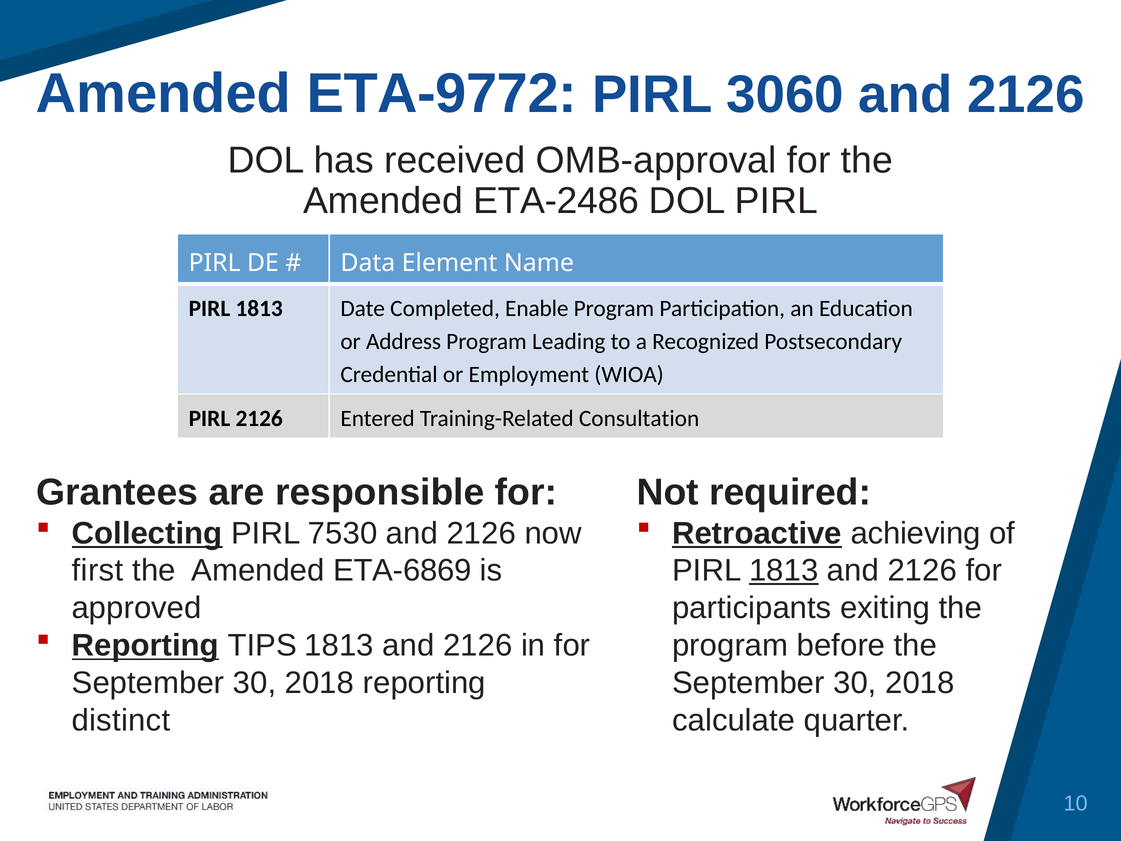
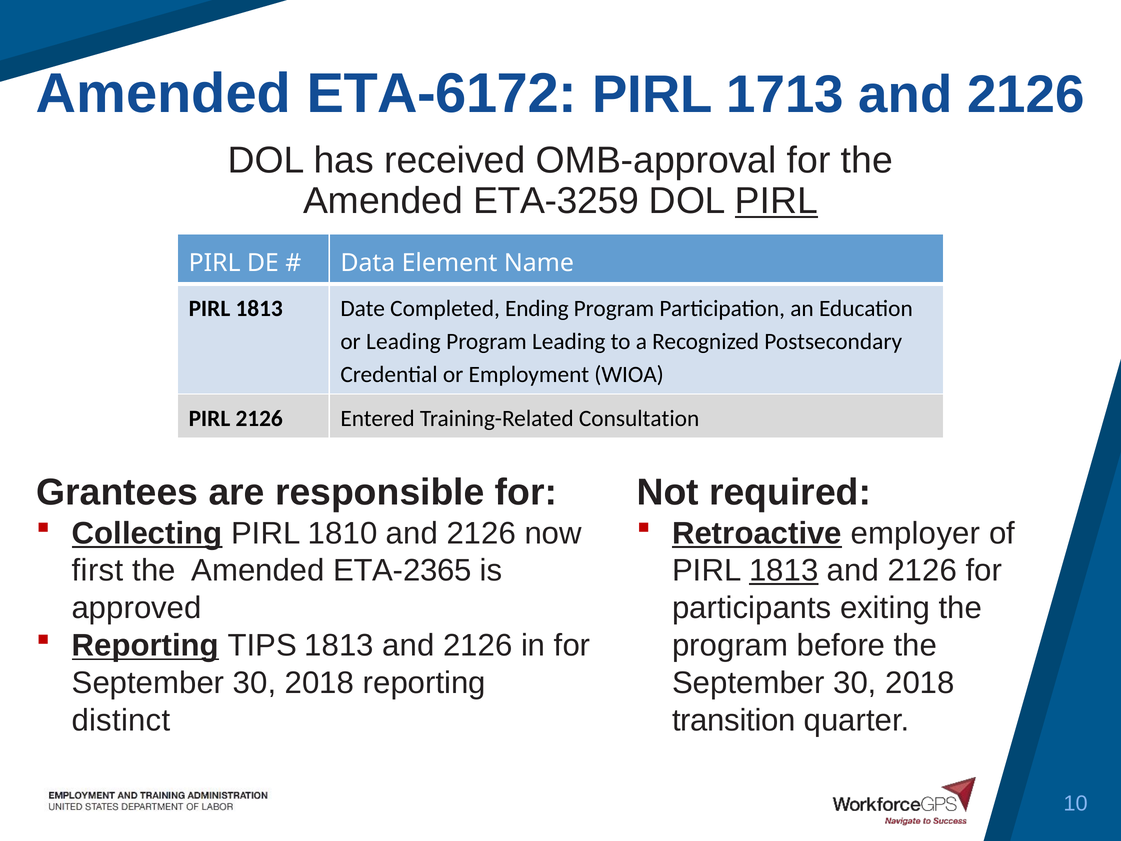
ETA-9772: ETA-9772 -> ETA-6172
3060: 3060 -> 1713
ETA-2486: ETA-2486 -> ETA-3259
PIRL at (776, 201) underline: none -> present
Enable: Enable -> Ending
or Address: Address -> Leading
7530: 7530 -> 1810
achieving: achieving -> employer
ETA-6869: ETA-6869 -> ETA-2365
calculate: calculate -> transition
